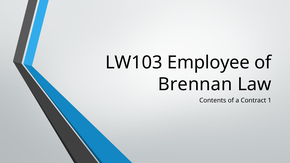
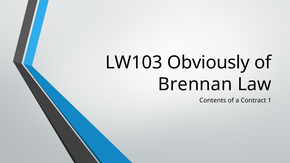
Employee: Employee -> Obviously
